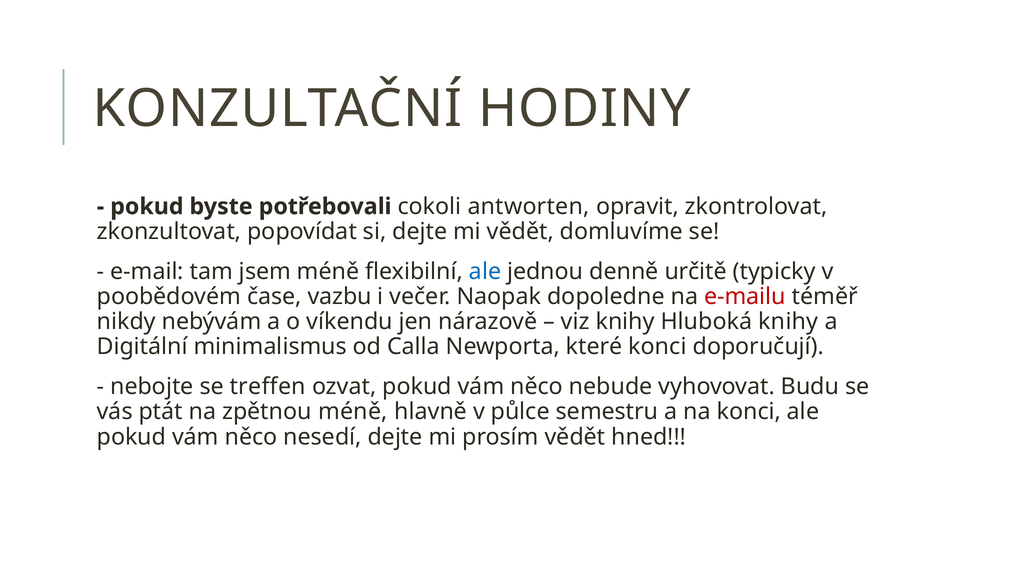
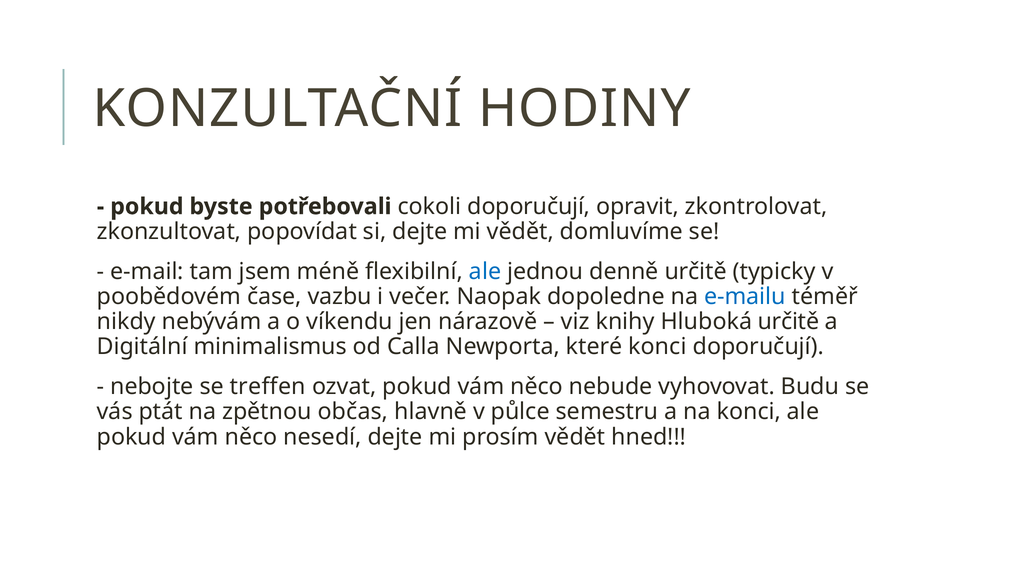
cokoli antworten: antworten -> doporučují
e-mailu colour: red -> blue
Hluboká knihy: knihy -> určitě
zpětnou méně: méně -> občas
